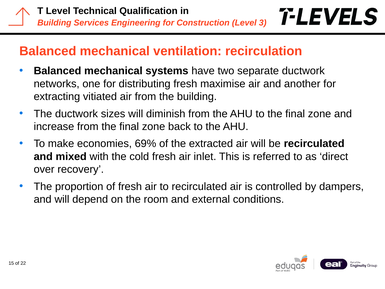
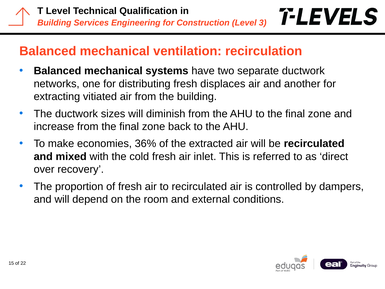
maximise: maximise -> displaces
69%: 69% -> 36%
